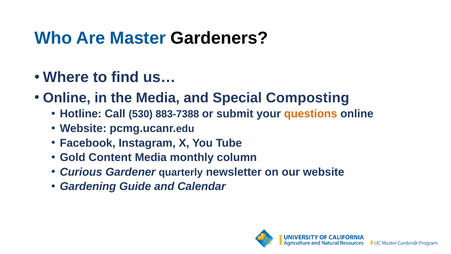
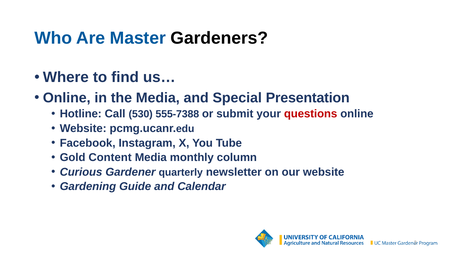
Composting: Composting -> Presentation
883-7388: 883-7388 -> 555-7388
questions colour: orange -> red
